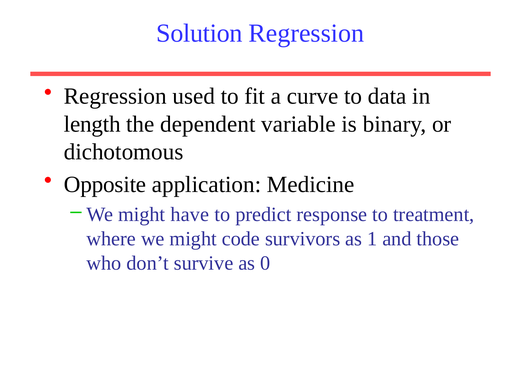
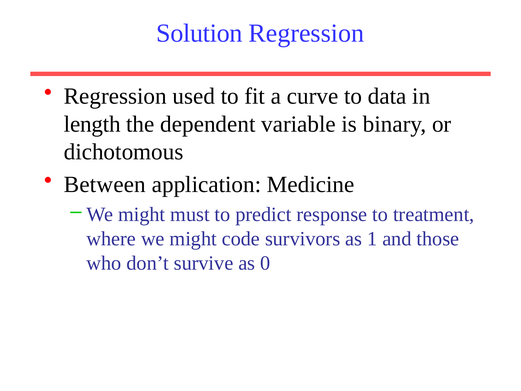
Opposite: Opposite -> Between
have: have -> must
